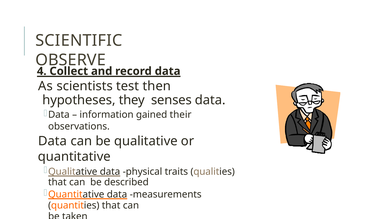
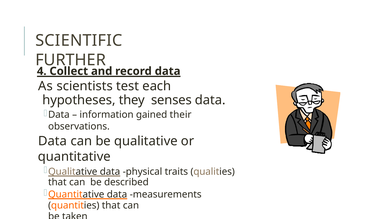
OBSERVE: OBSERVE -> FURTHER
then: then -> each
